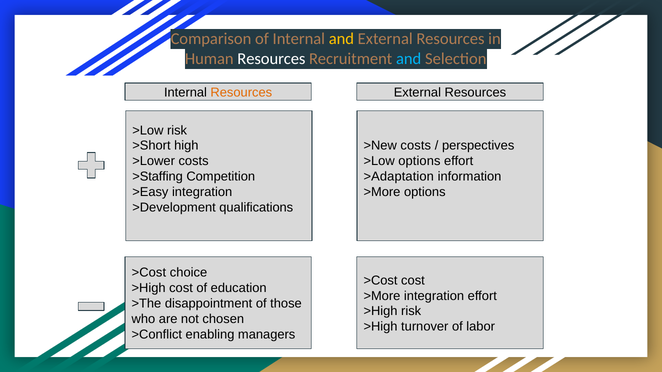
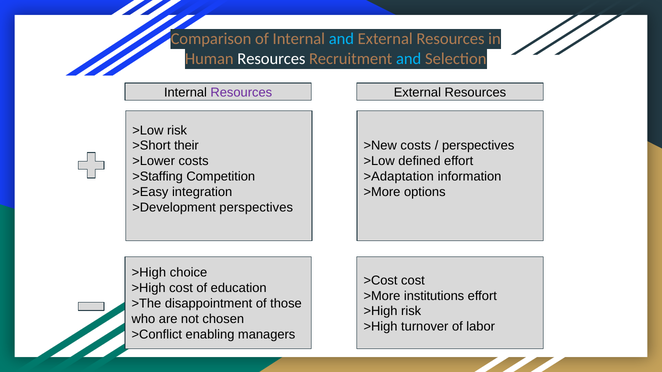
and at (341, 39) colour: yellow -> light blue
Resources at (241, 93) colour: orange -> purple
high: high -> their
>Low options: options -> defined
>Development qualifications: qualifications -> perspectives
>Cost at (149, 273): >Cost -> >High
>More integration: integration -> institutions
